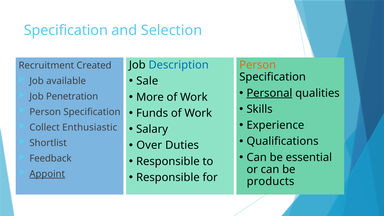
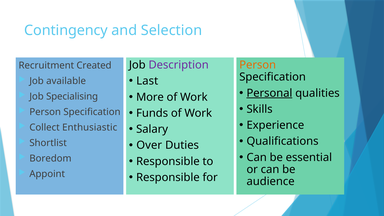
Specification at (66, 30): Specification -> Contingency
Description colour: blue -> purple
Sale: Sale -> Last
Penetration: Penetration -> Specialising
Feedback: Feedback -> Boredom
Appoint underline: present -> none
products: products -> audience
